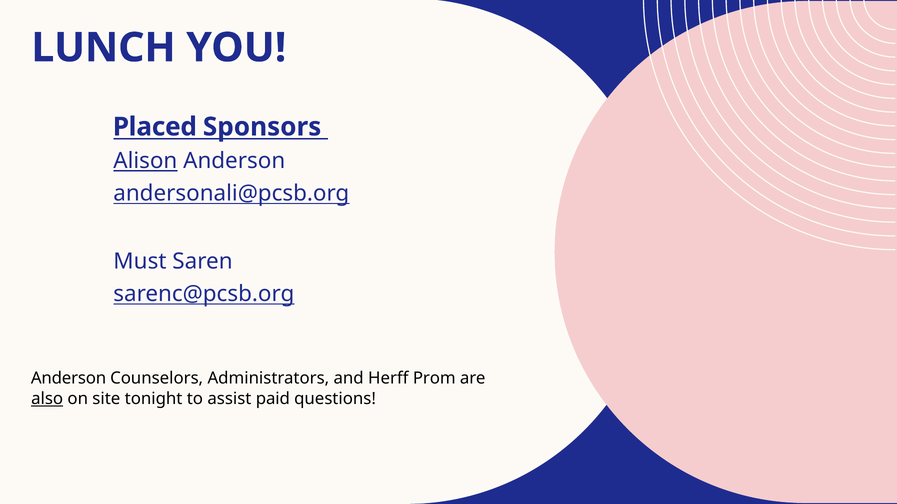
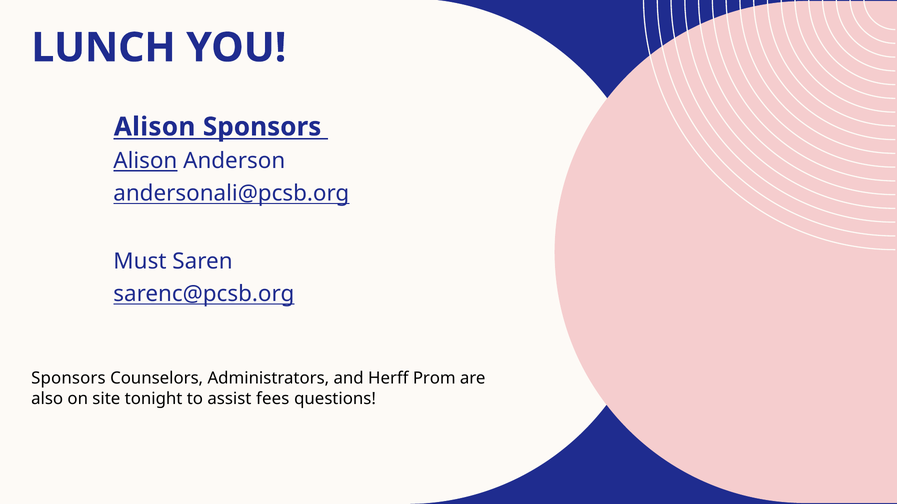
Placed at (155, 127): Placed -> Alison
Anderson at (69, 379): Anderson -> Sponsors
also underline: present -> none
paid: paid -> fees
